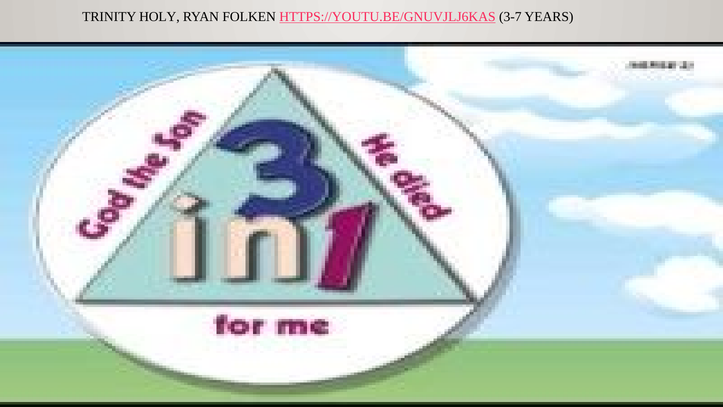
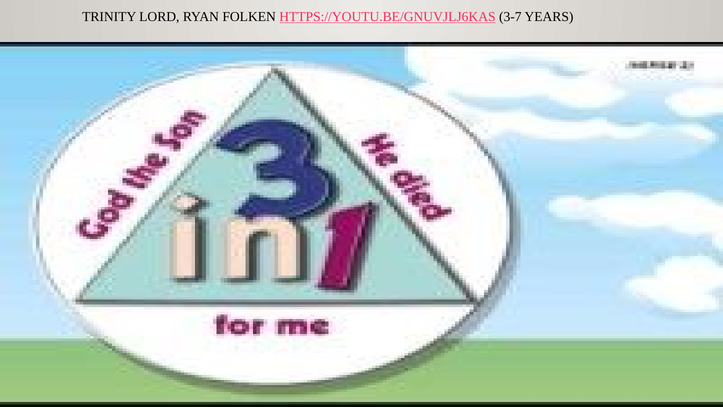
HOLY: HOLY -> LORD
